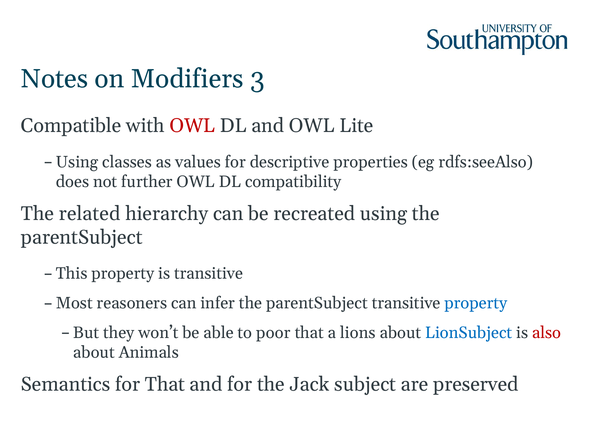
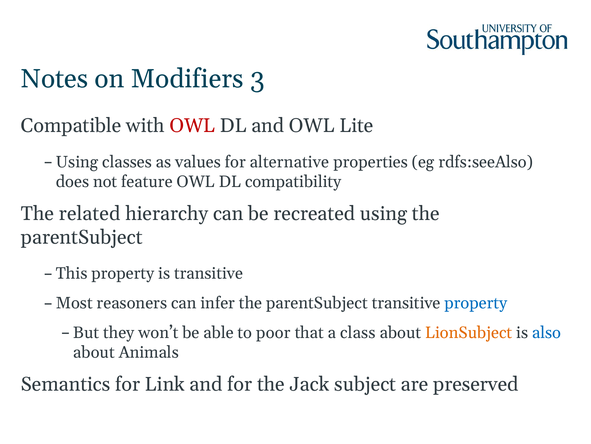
descriptive: descriptive -> alternative
further: further -> feature
lions: lions -> class
LionSubject colour: blue -> orange
also colour: red -> blue
for That: That -> Link
